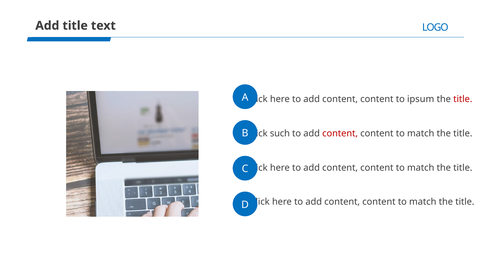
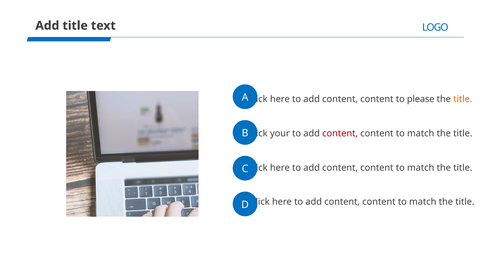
ipsum: ipsum -> please
title at (463, 99) colour: red -> orange
such: such -> your
